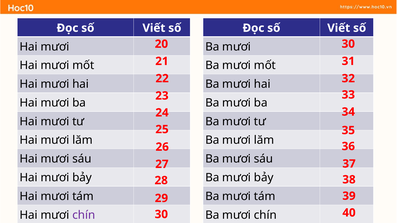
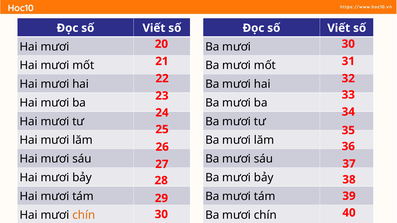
chín at (84, 215) colour: purple -> orange
